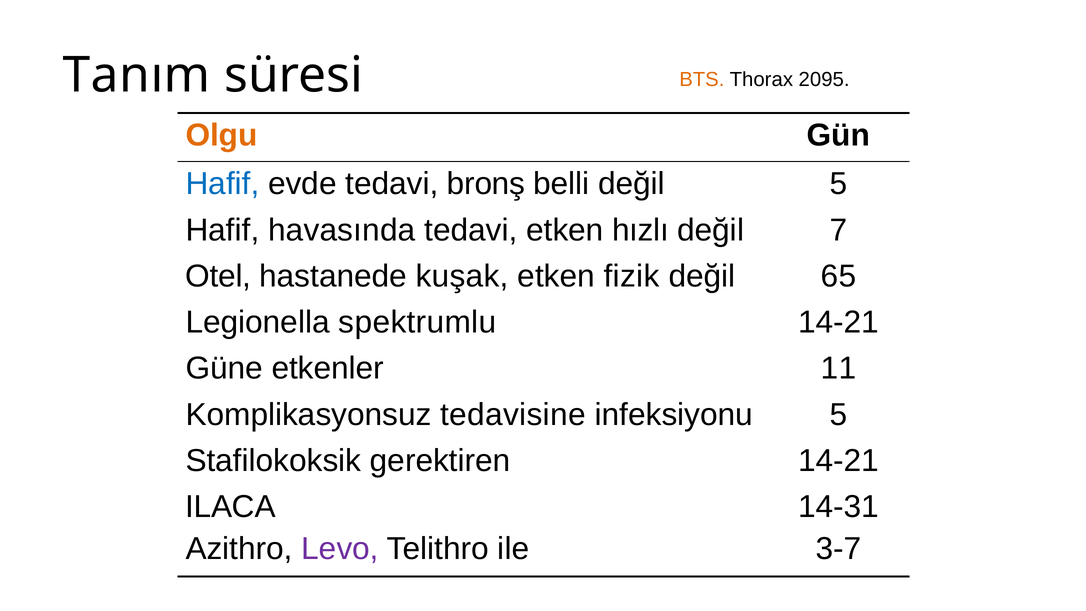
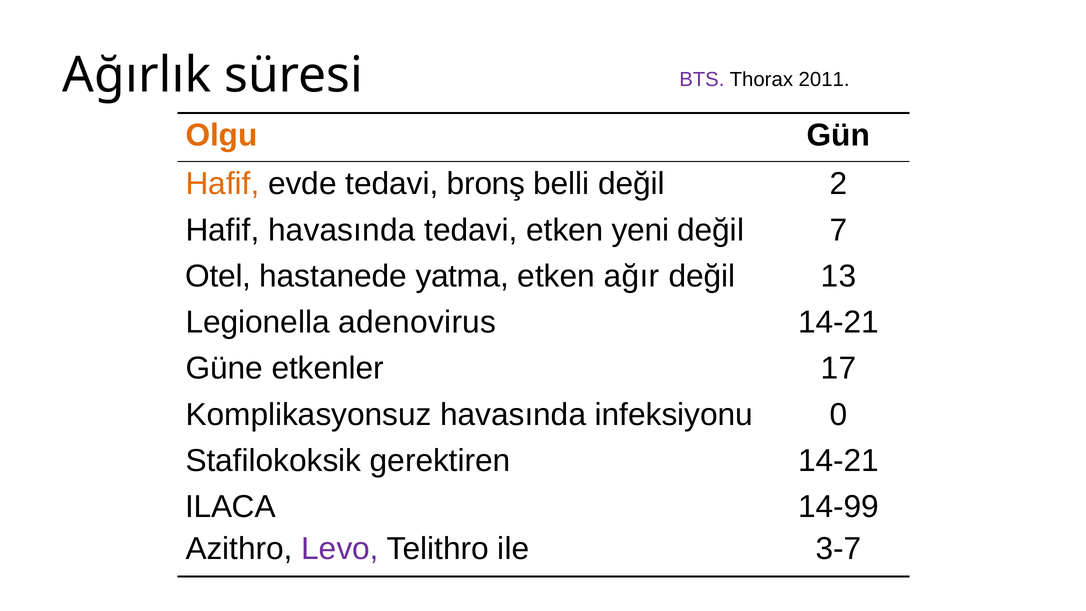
Tanım: Tanım -> Ağırlık
BTS colour: orange -> purple
2095: 2095 -> 2011
Hafif at (222, 184) colour: blue -> orange
değil 5: 5 -> 2
hızlı: hızlı -> yeni
kuşak: kuşak -> yatma
fizik: fizik -> ağır
65: 65 -> 13
spektrumlu: spektrumlu -> adenovirus
11: 11 -> 17
Komplikasyonsuz tedavisine: tedavisine -> havasında
infeksiyonu 5: 5 -> 0
14-31: 14-31 -> 14-99
